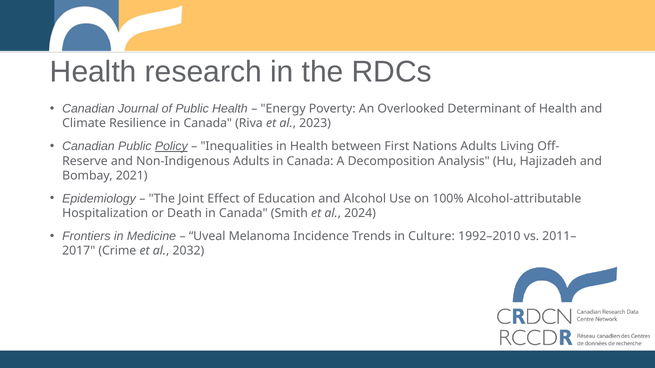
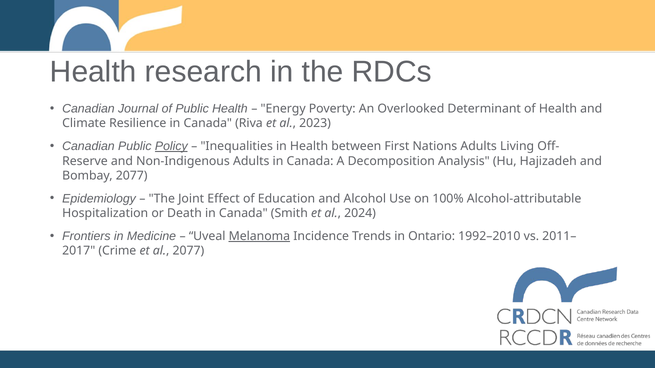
Bombay 2021: 2021 -> 2077
Melanoma underline: none -> present
Culture: Culture -> Ontario
al 2032: 2032 -> 2077
